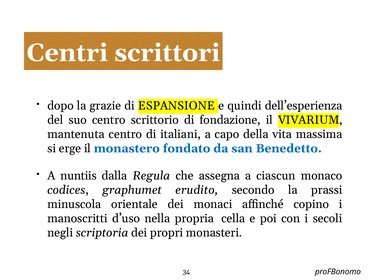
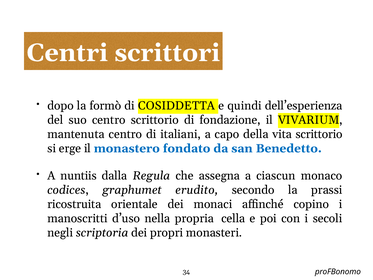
grazie: grazie -> formò
ESPANSIONE: ESPANSIONE -> COSIDDETTA
vita massima: massima -> scrittorio
minuscola: minuscola -> ricostruita
